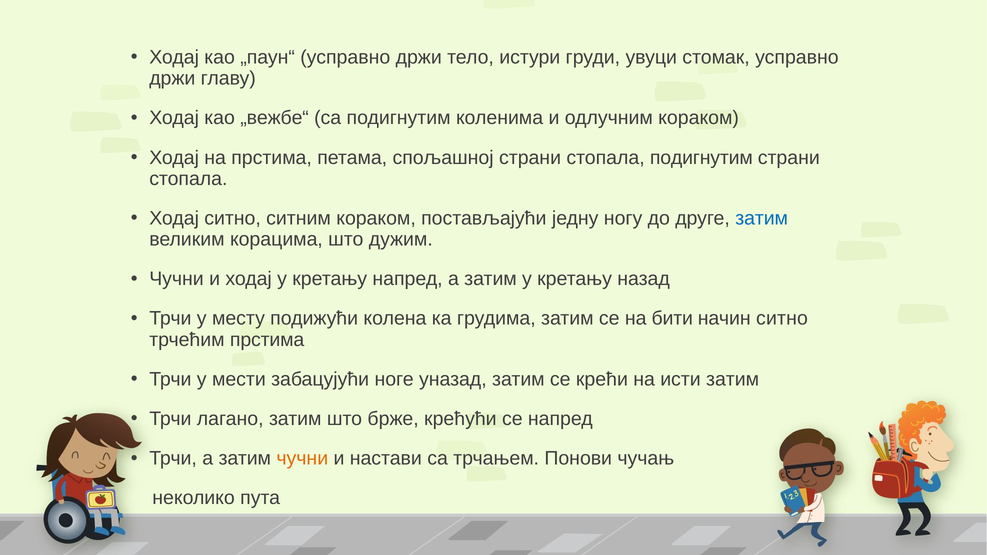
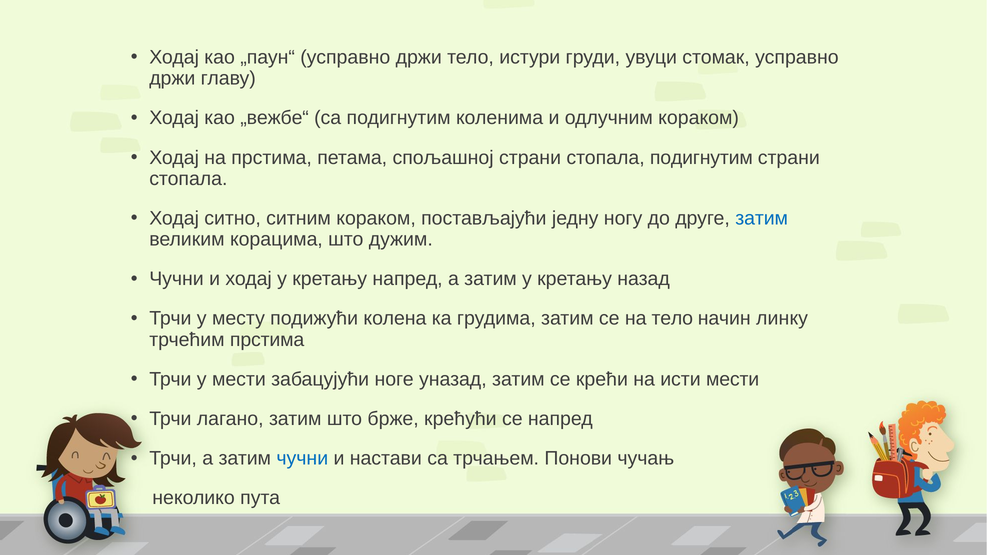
на бити: бити -> тело
начин ситно: ситно -> линку
исти затим: затим -> мести
чучни at (302, 459) colour: orange -> blue
